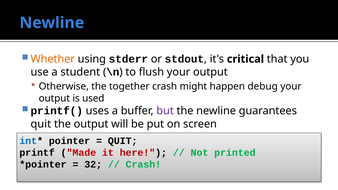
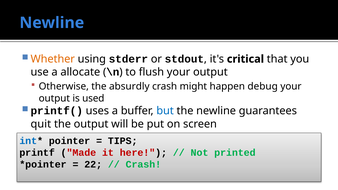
student: student -> allocate
together: together -> absurdly
but colour: purple -> blue
QUIT at (123, 141): QUIT -> TIPS
32: 32 -> 22
